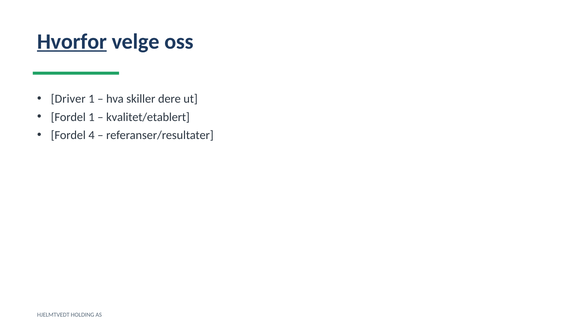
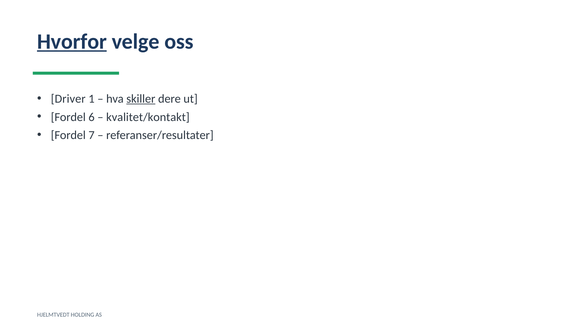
skiller underline: none -> present
Fordel 1: 1 -> 6
kvalitet/etablert: kvalitet/etablert -> kvalitet/kontakt
4: 4 -> 7
